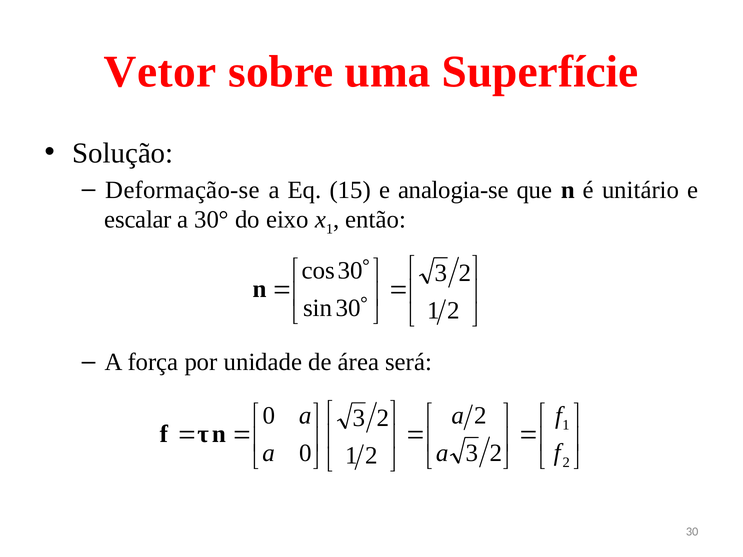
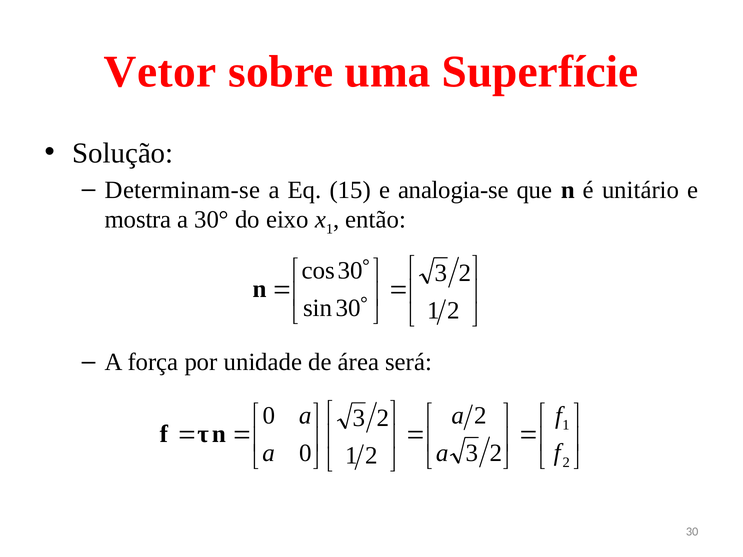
Deformação-se: Deformação-se -> Determinam-se
escalar: escalar -> mostra
